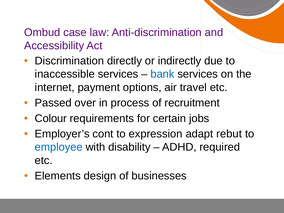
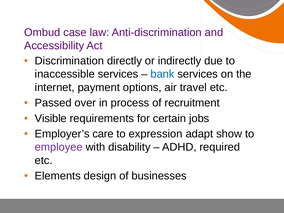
Colour: Colour -> Visible
cont: cont -> care
rebut: rebut -> show
employee colour: blue -> purple
